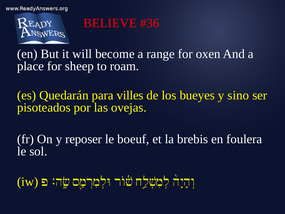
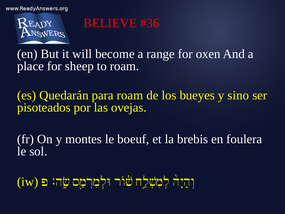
para villes: villes -> roam
reposer: reposer -> montes
